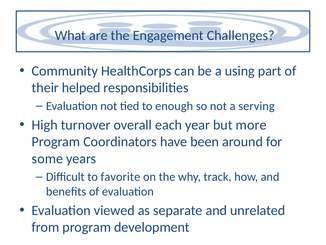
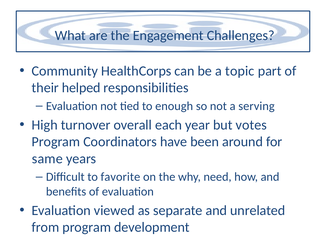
using: using -> topic
more: more -> votes
some: some -> same
track: track -> need
